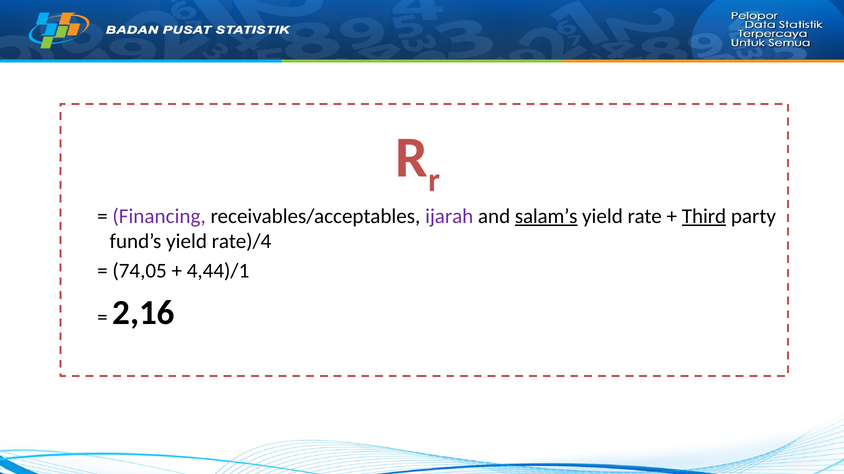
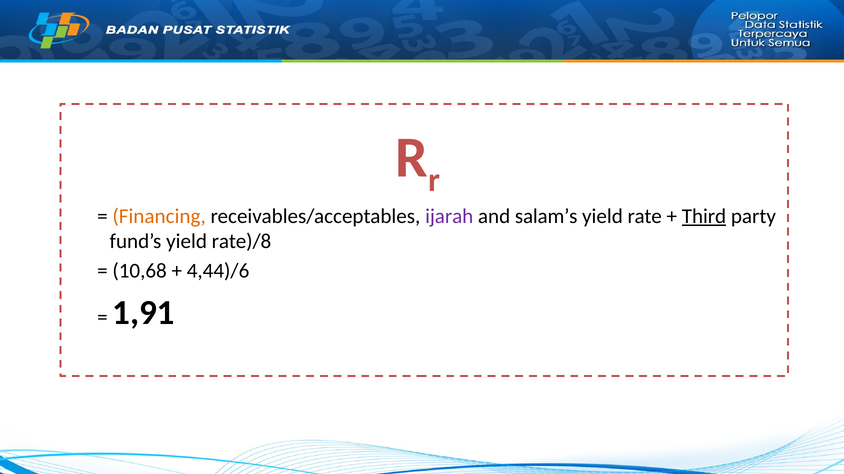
Financing colour: purple -> orange
salam’s underline: present -> none
rate)/4: rate)/4 -> rate)/8
74,05: 74,05 -> 10,68
4,44)/1: 4,44)/1 -> 4,44)/6
2,16: 2,16 -> 1,91
